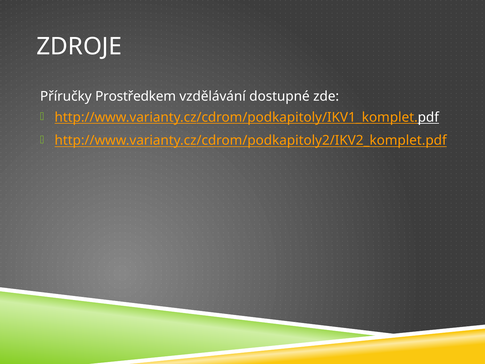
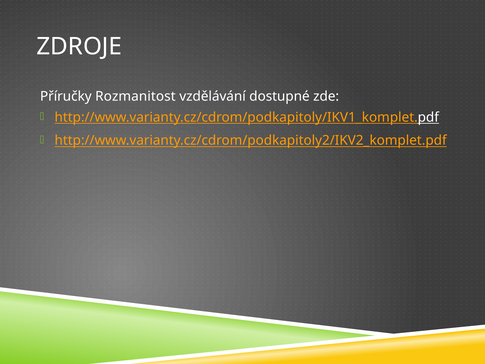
Prostředkem: Prostředkem -> Rozmanitost
